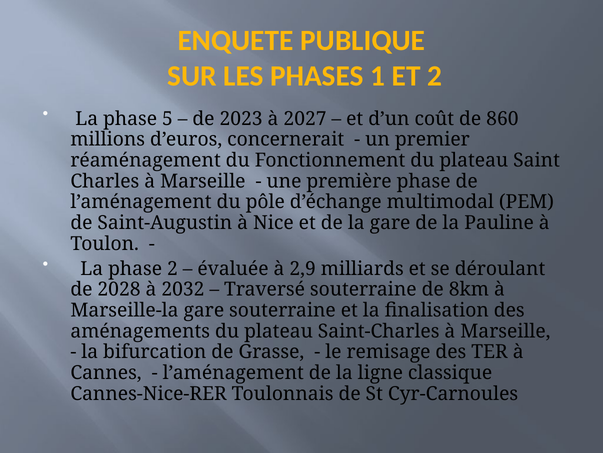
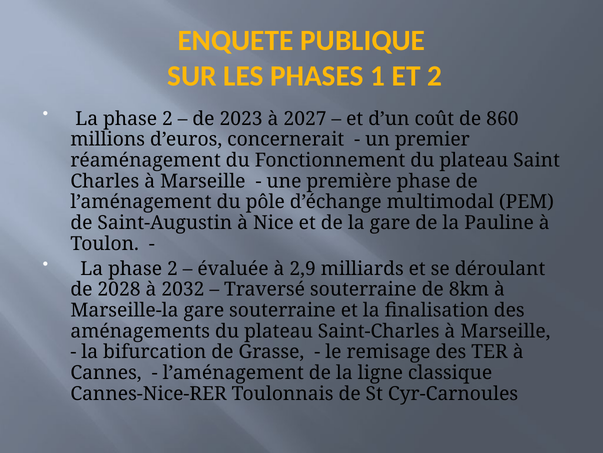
5 at (167, 119): 5 -> 2
